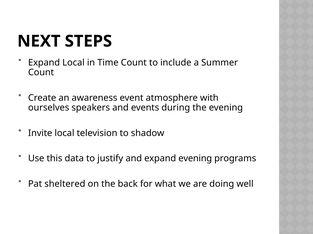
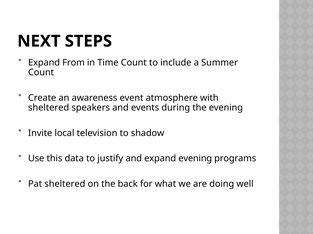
Expand Local: Local -> From
ourselves at (49, 108): ourselves -> sheltered
